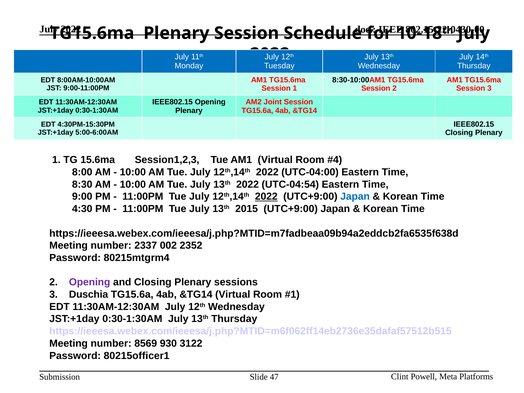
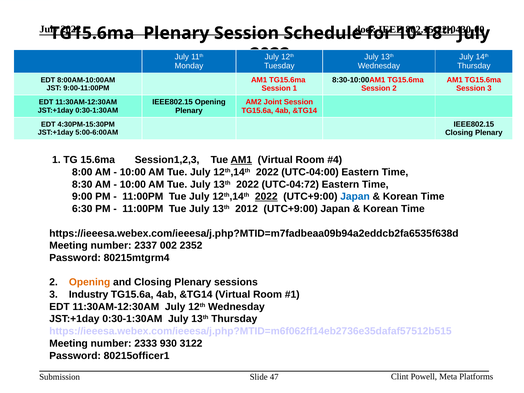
AM1 at (241, 160) underline: none -> present
UTC-04:54: UTC-04:54 -> UTC-04:72
4:30: 4:30 -> 6:30
2015: 2015 -> 2012
Opening at (90, 282) colour: purple -> orange
Duschia: Duschia -> Industry
8569: 8569 -> 2333
